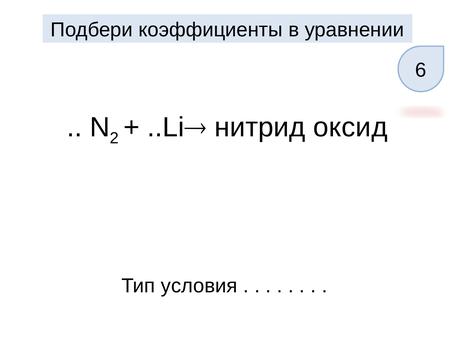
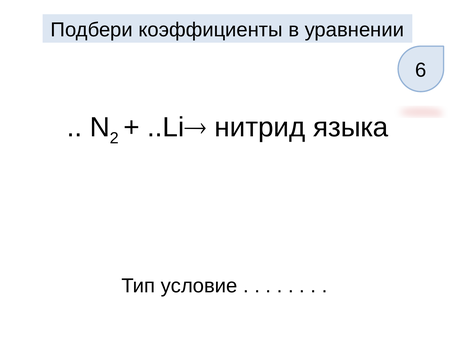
оксид: оксид -> языка
условия: условия -> условие
